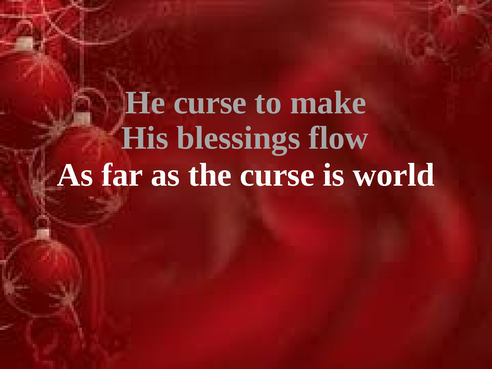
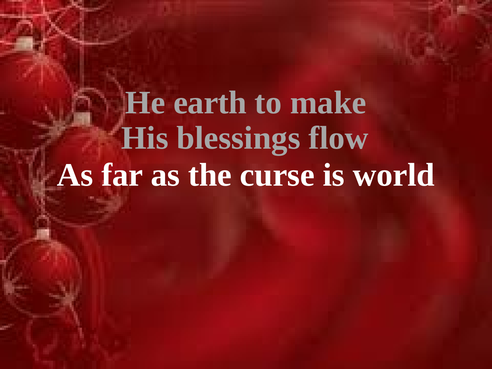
He curse: curse -> earth
